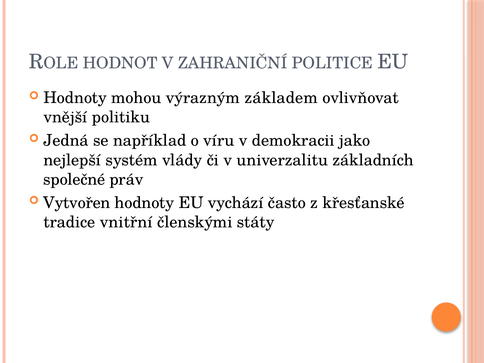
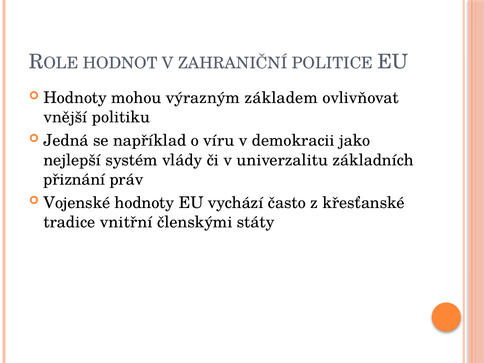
společné: společné -> přiznání
Vytvořen: Vytvořen -> Vojenské
